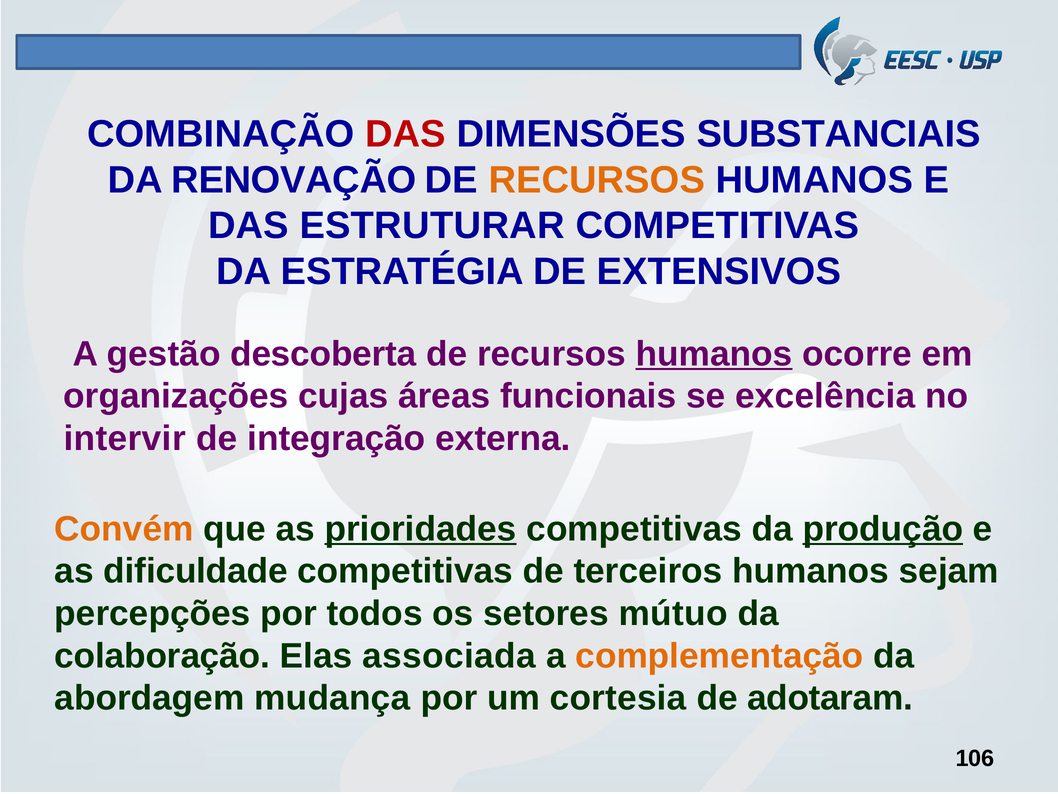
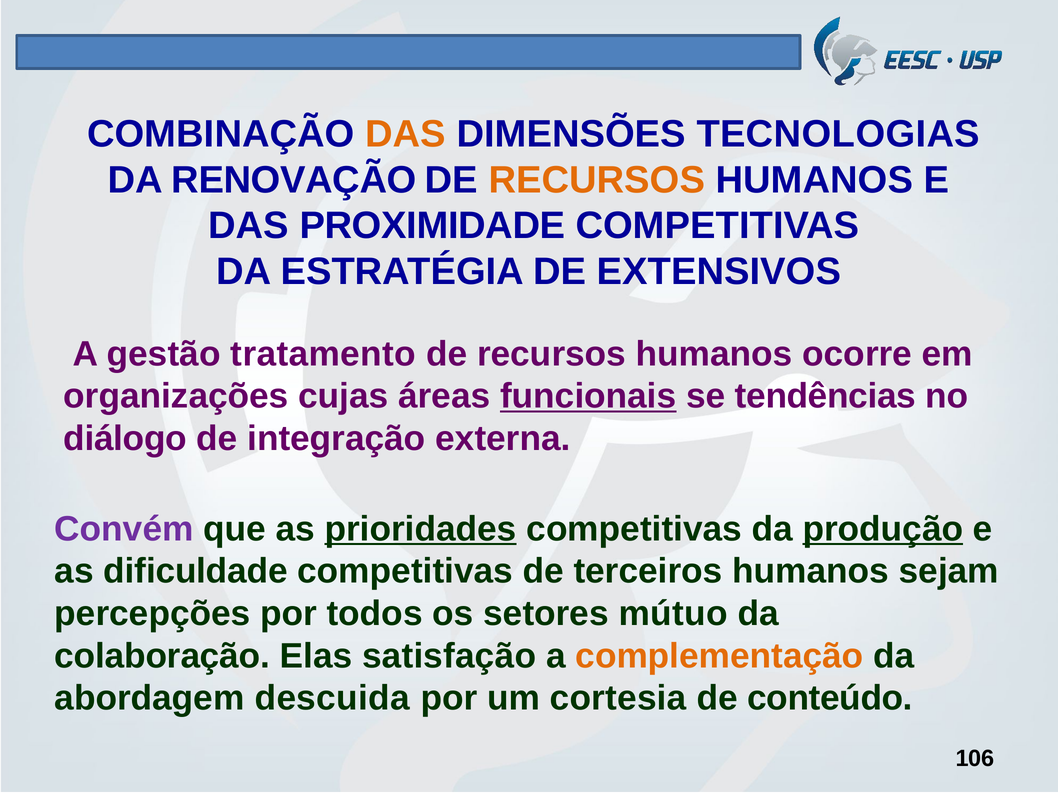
DAS at (406, 134) colour: red -> orange
SUBSTANCIAIS: SUBSTANCIAIS -> TECNOLOGIAS
ESTRUTURAR: ESTRUTURAR -> PROXIMIDADE
descoberta: descoberta -> tratamento
humanos at (714, 354) underline: present -> none
funcionais underline: none -> present
excelência: excelência -> tendências
intervir: intervir -> diálogo
Convém colour: orange -> purple
associada: associada -> satisfação
mudança: mudança -> descuida
adotaram: adotaram -> conteúdo
